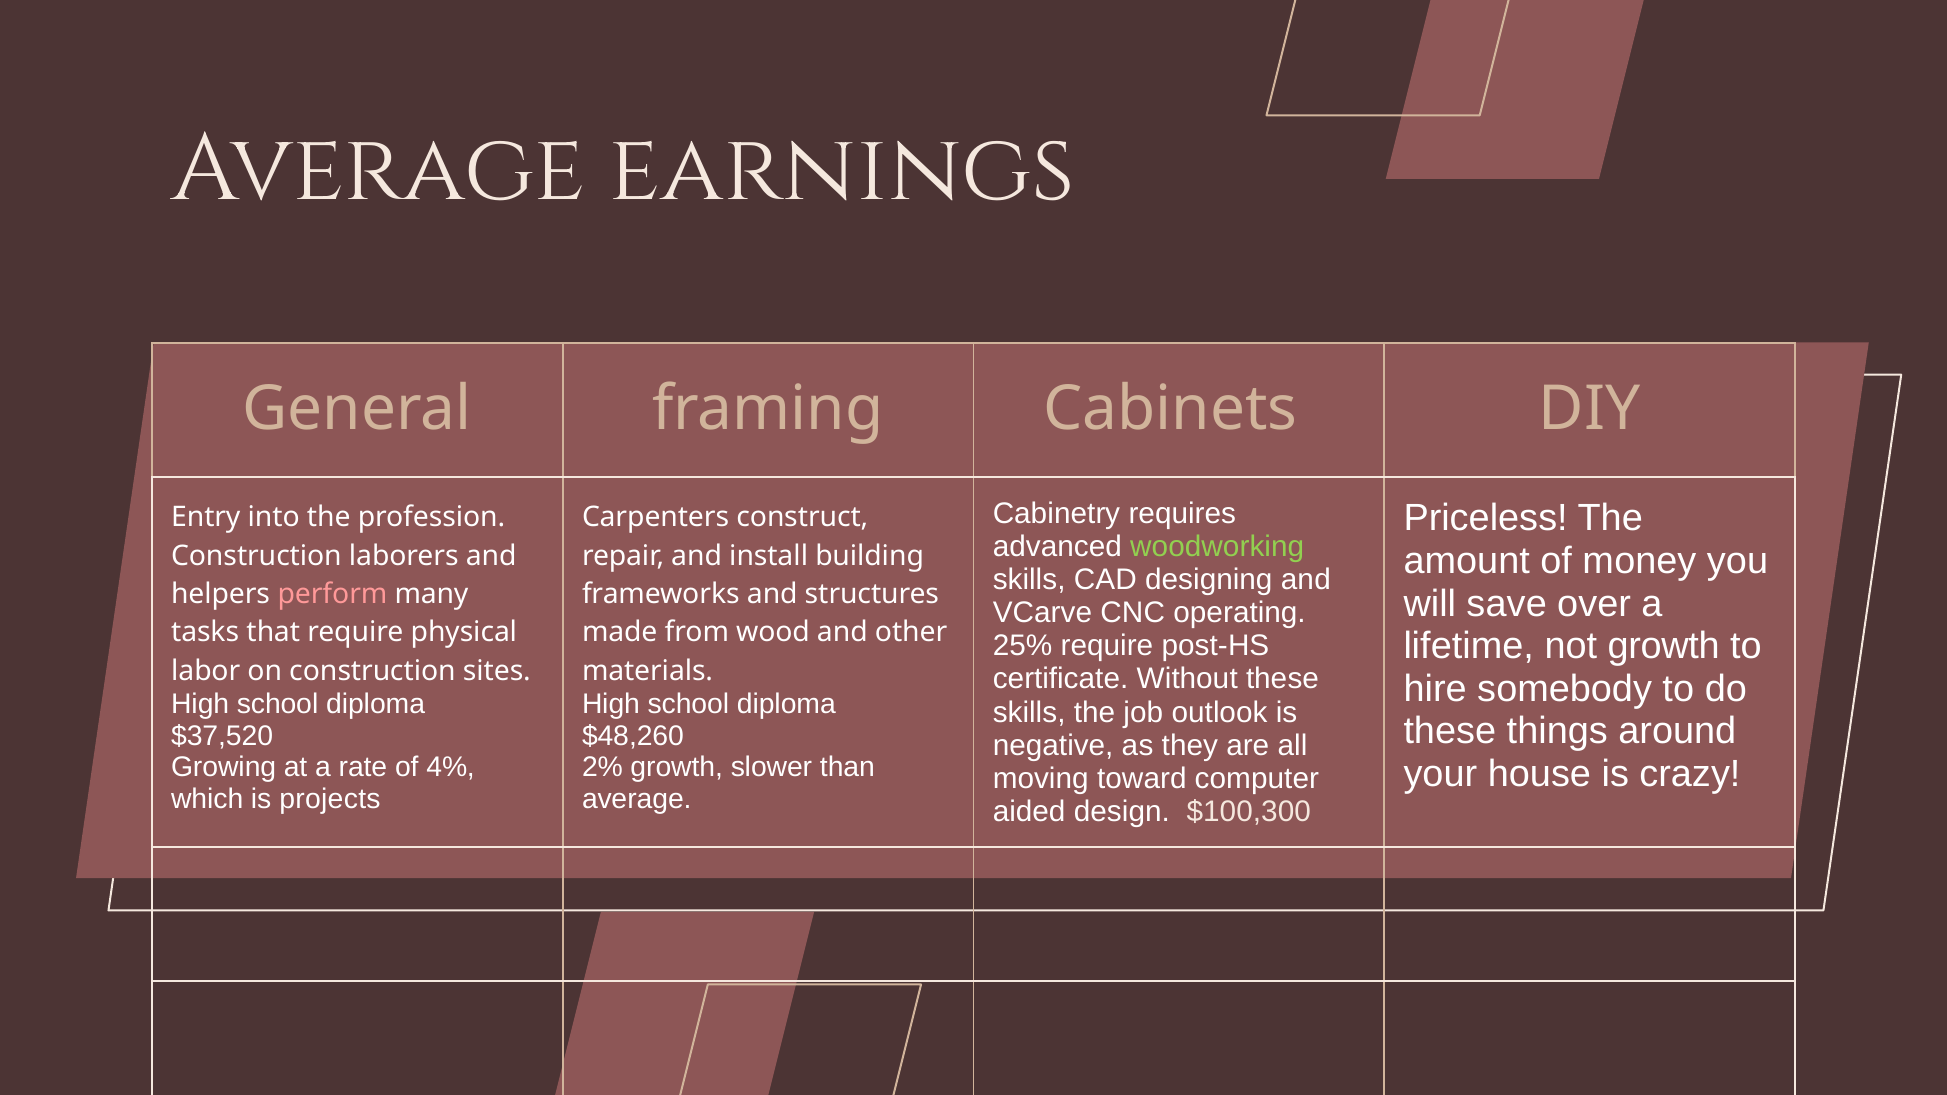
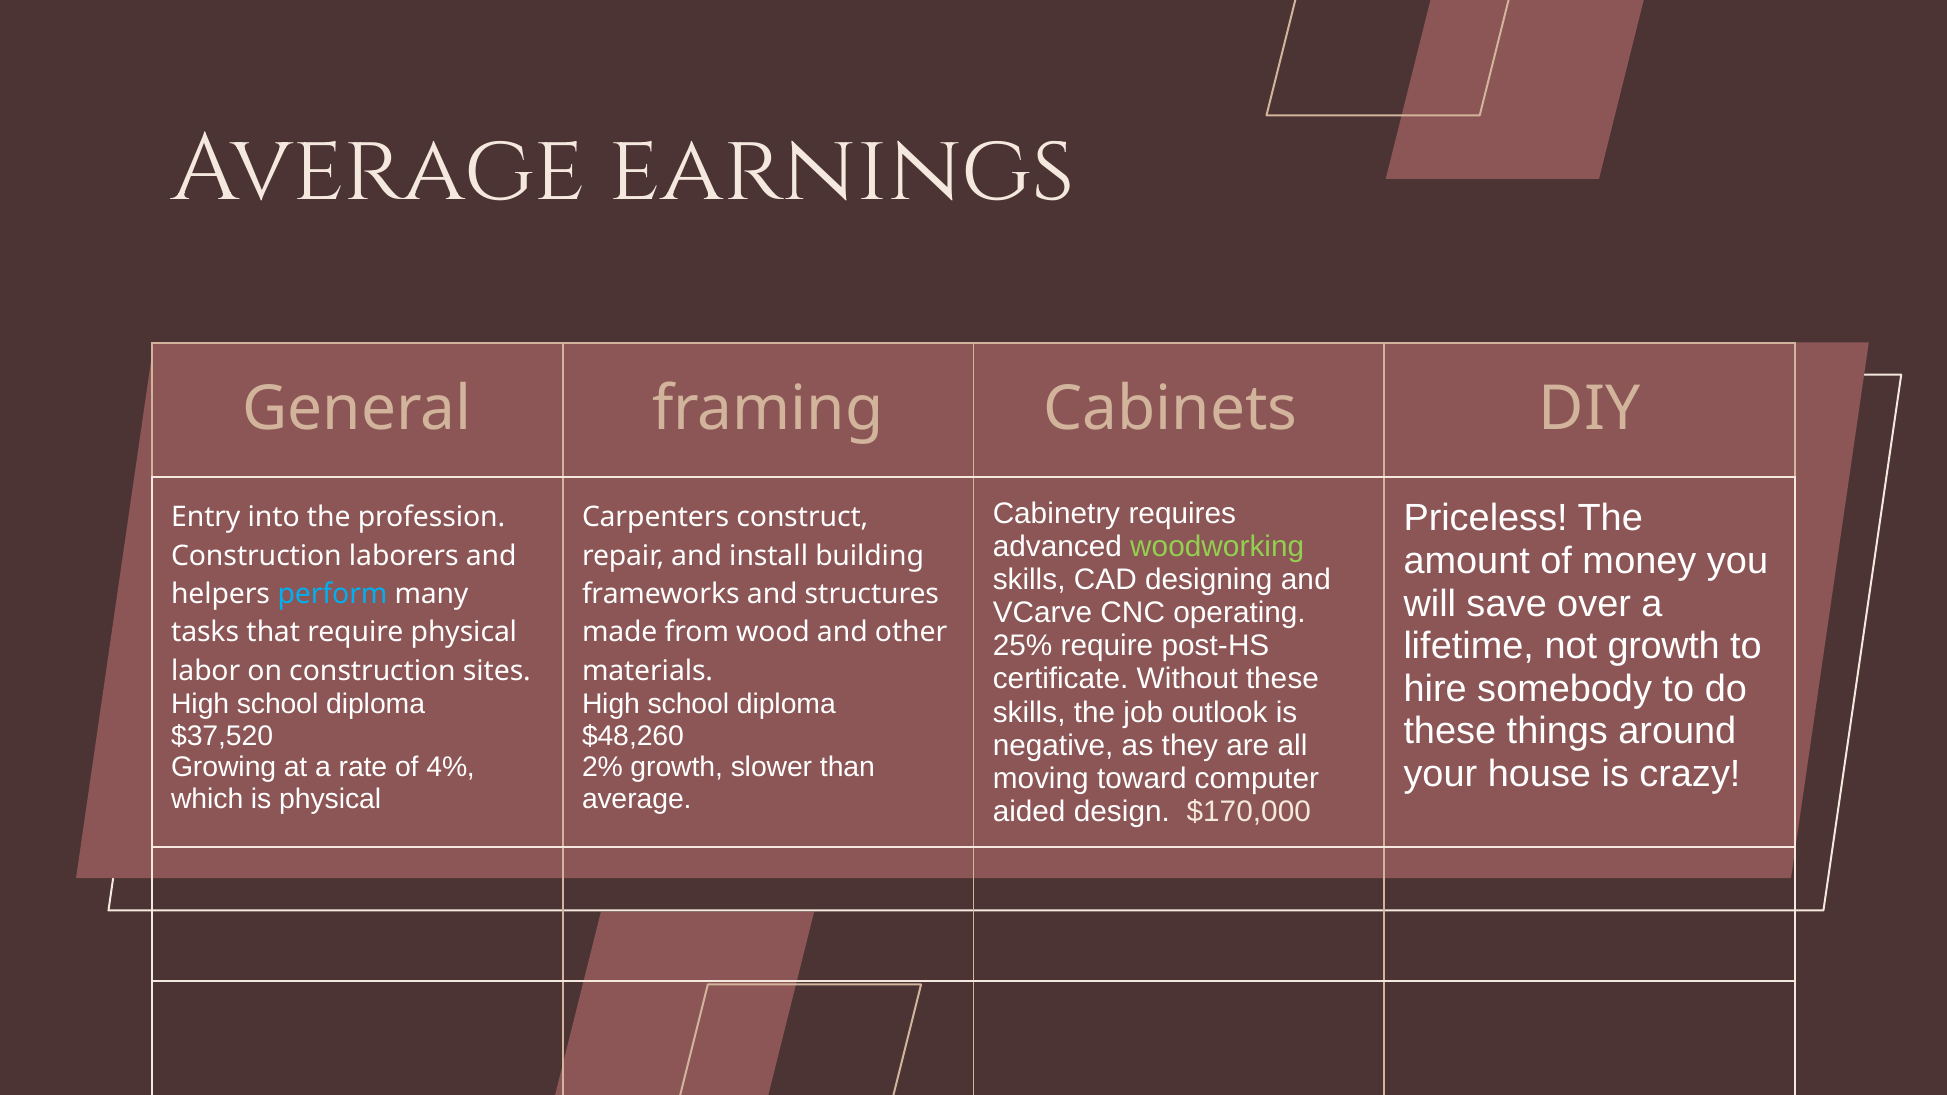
perform colour: pink -> light blue
is projects: projects -> physical
$100,300: $100,300 -> $170,000
